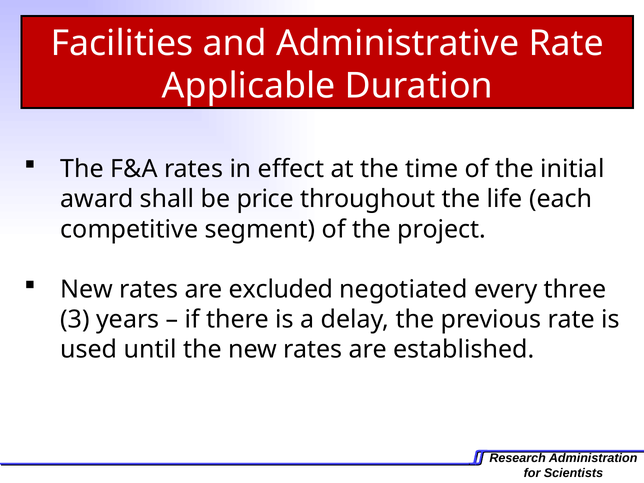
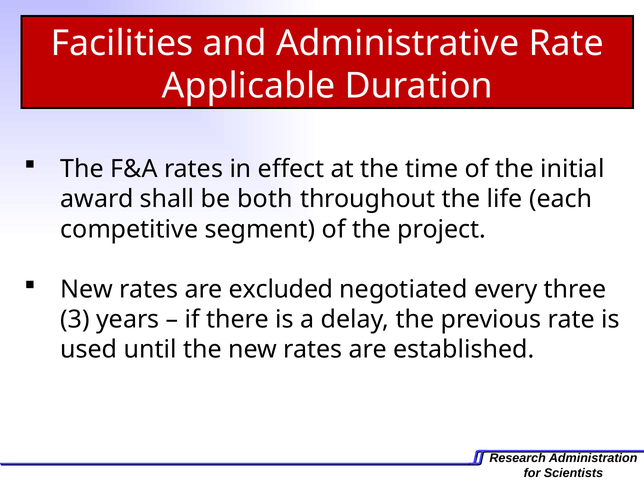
price: price -> both
